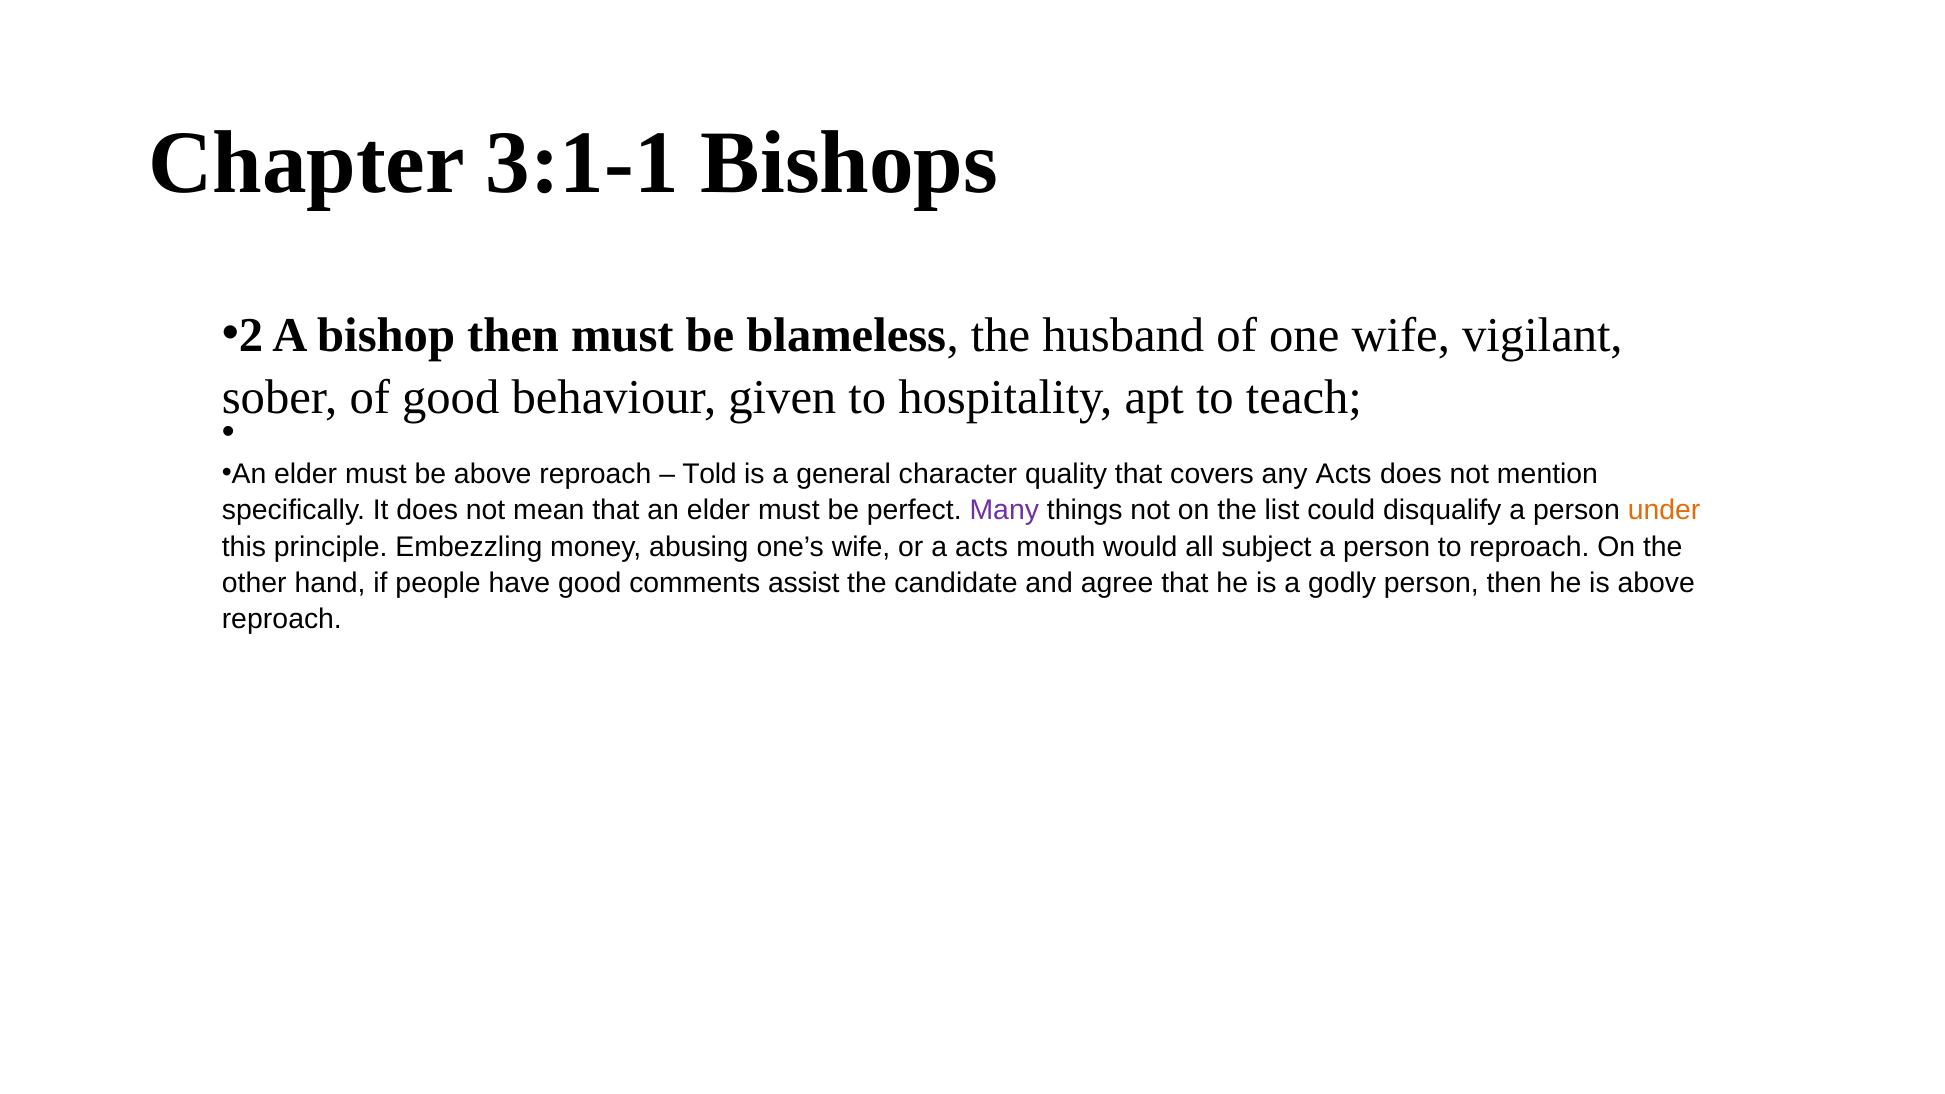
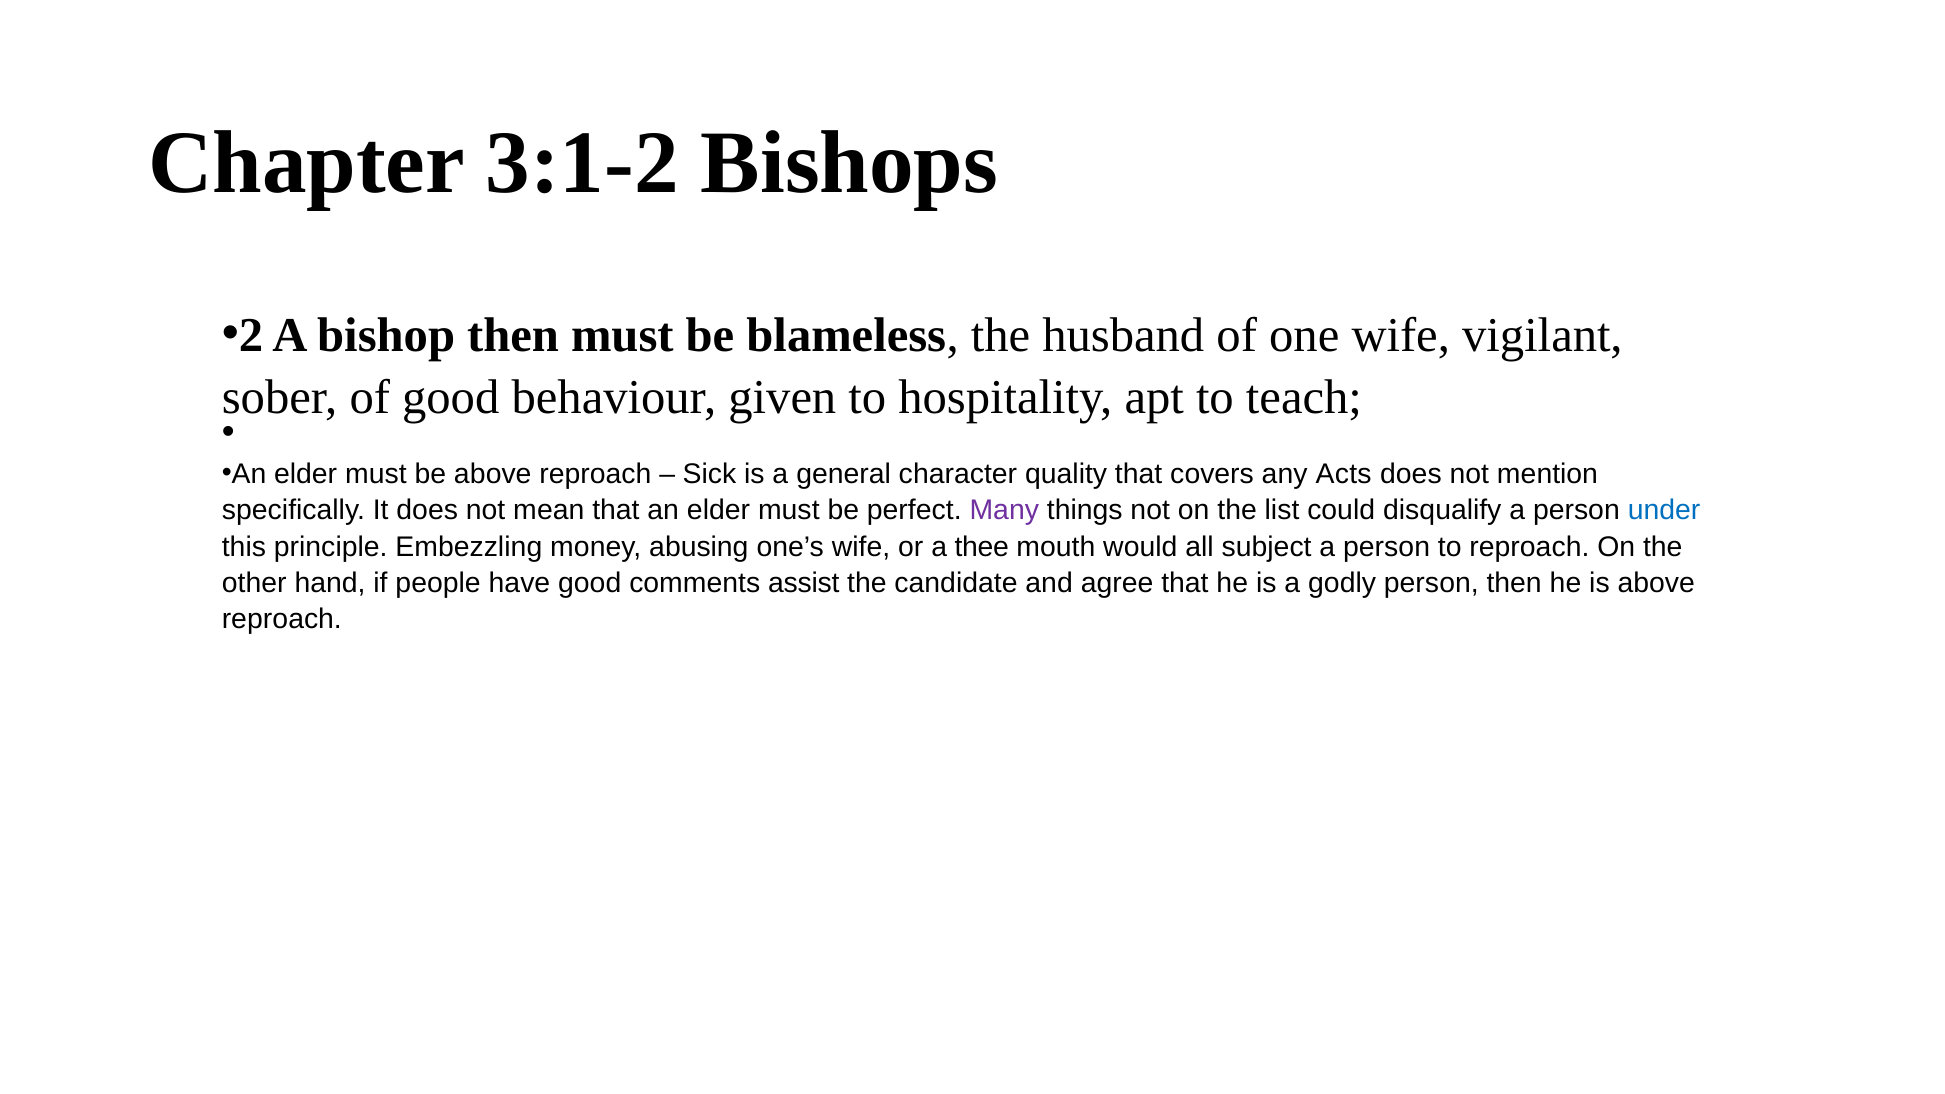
3:1-1: 3:1-1 -> 3:1-2
Told: Told -> Sick
under colour: orange -> blue
a acts: acts -> thee
